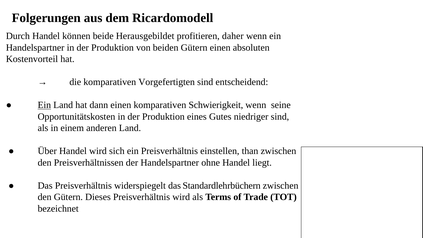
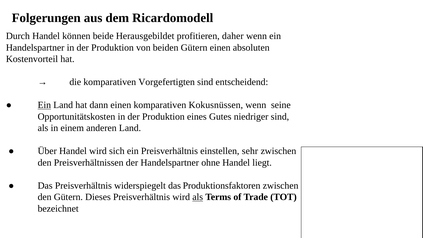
Schwierigkeit: Schwierigkeit -> Kokusnüssen
than: than -> sehr
Standardlehrbüchern: Standardlehrbüchern -> Produktionsfaktoren
als at (198, 197) underline: none -> present
